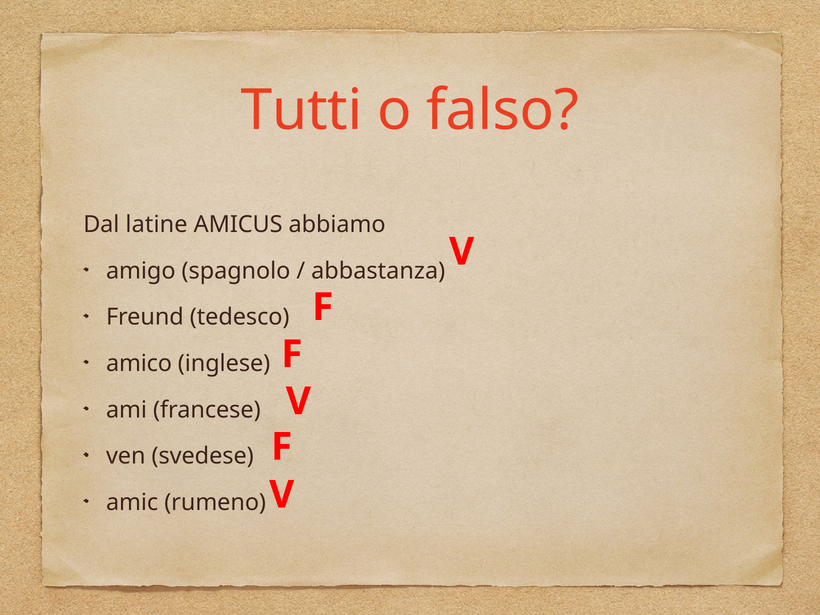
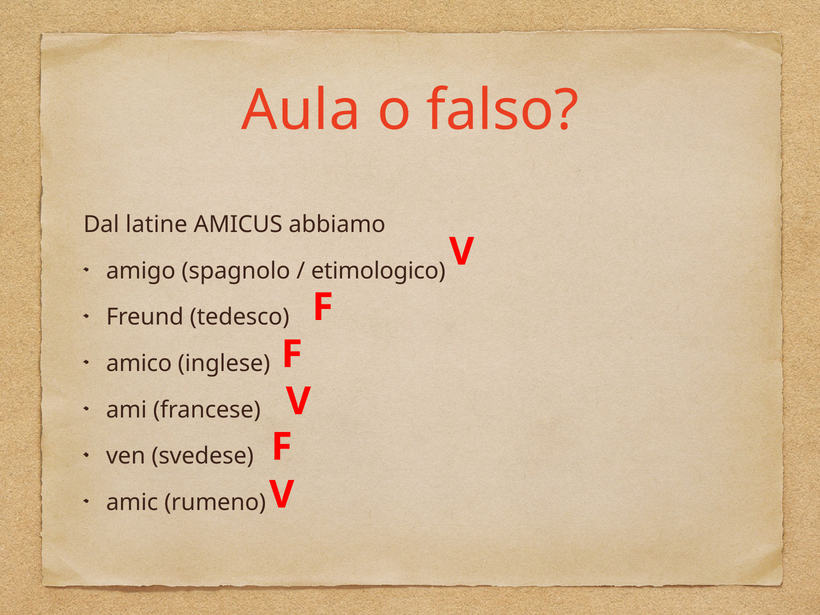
Tutti: Tutti -> Aula
abbastanza: abbastanza -> etimologico
